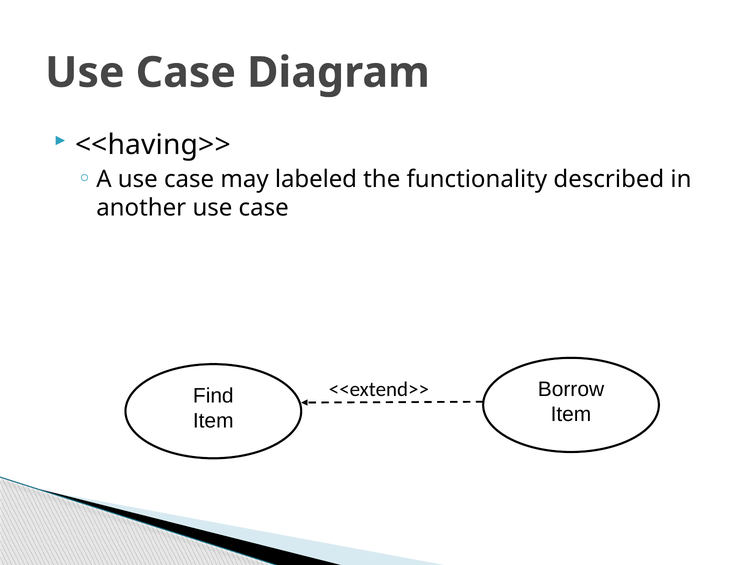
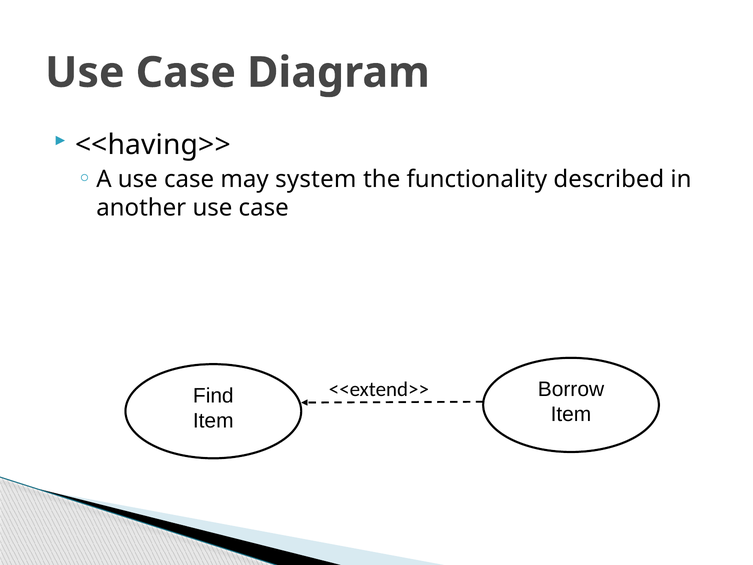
labeled: labeled -> system
